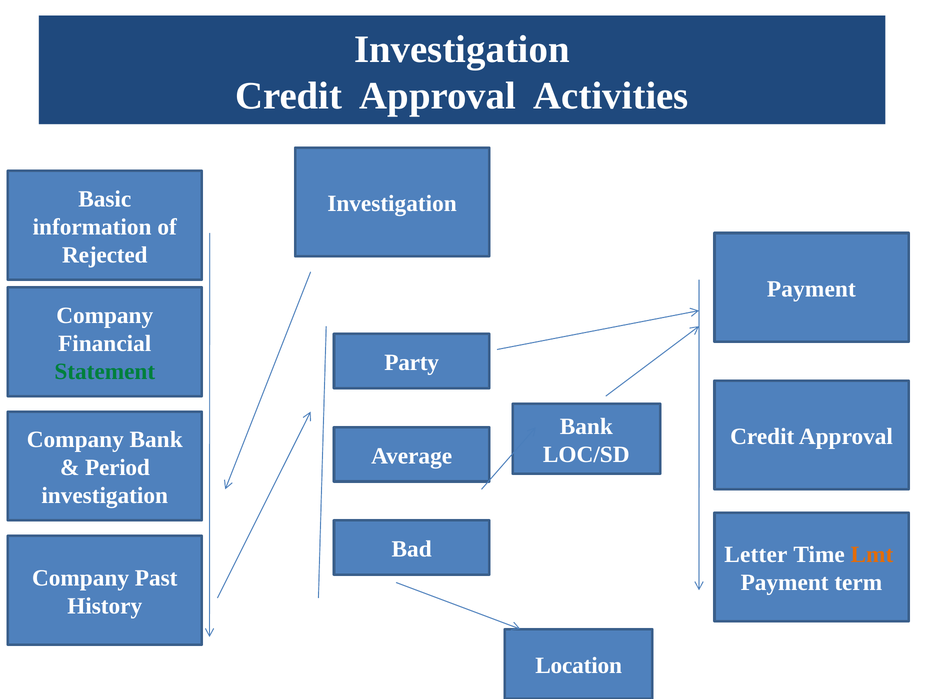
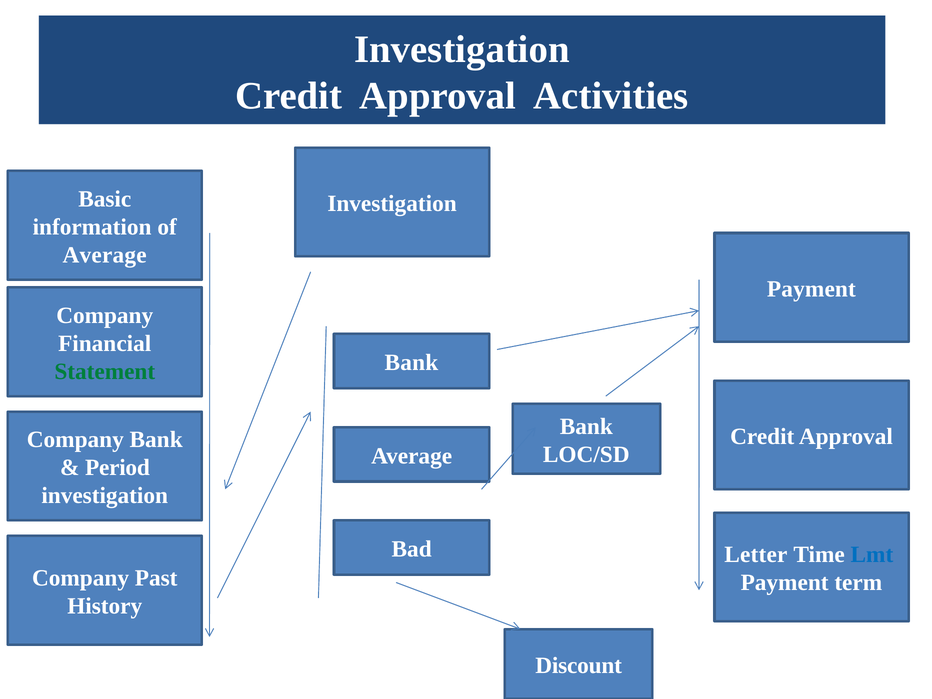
Rejected at (105, 255): Rejected -> Average
Party at (412, 363): Party -> Bank
Lmt colour: orange -> blue
Location: Location -> Discount
